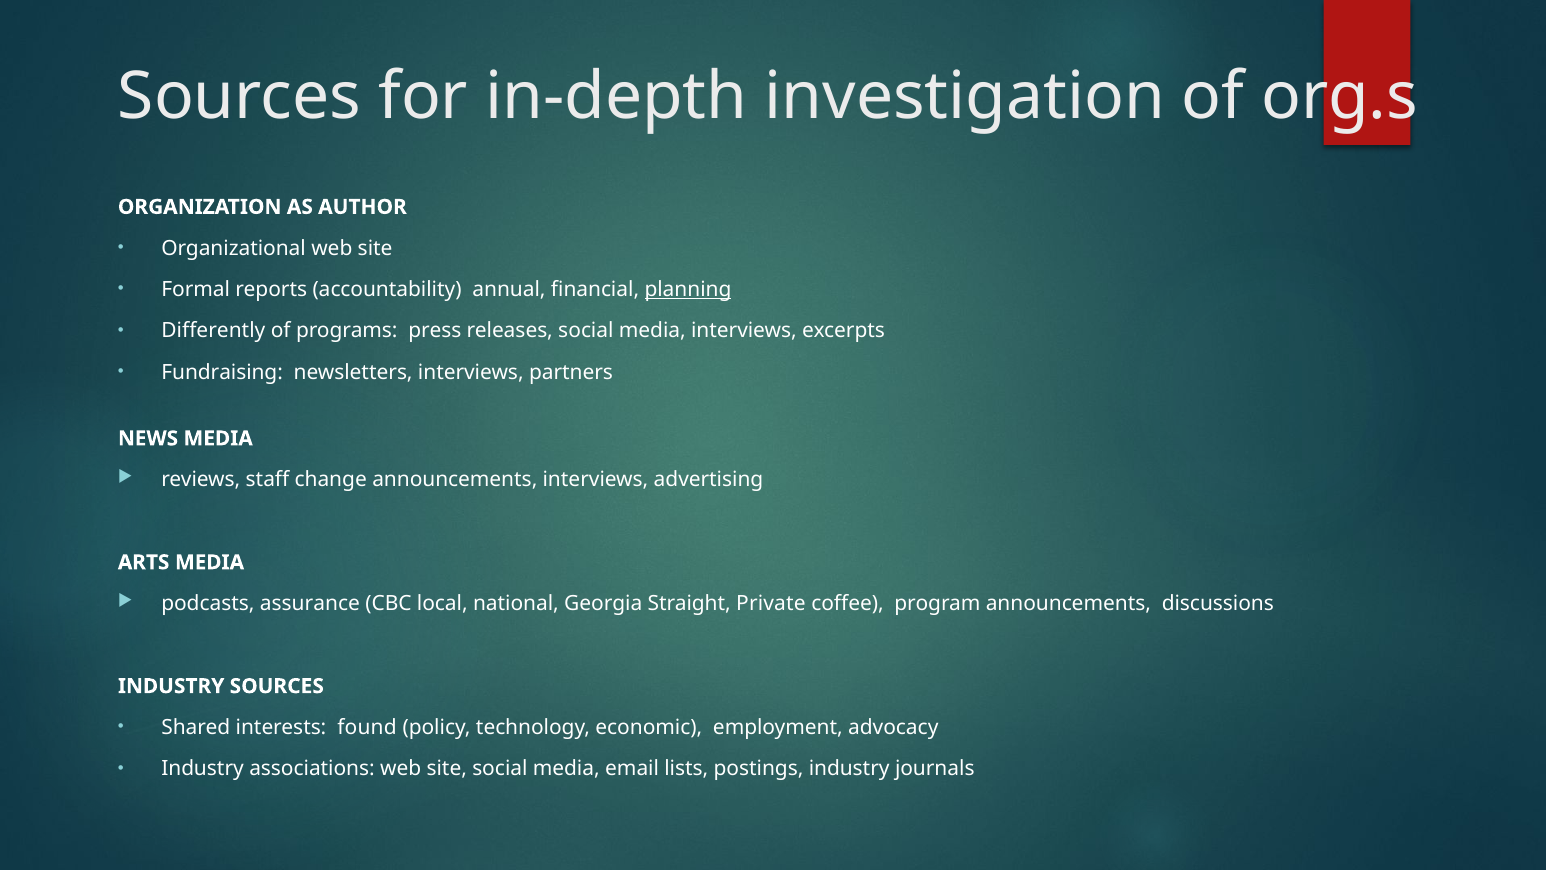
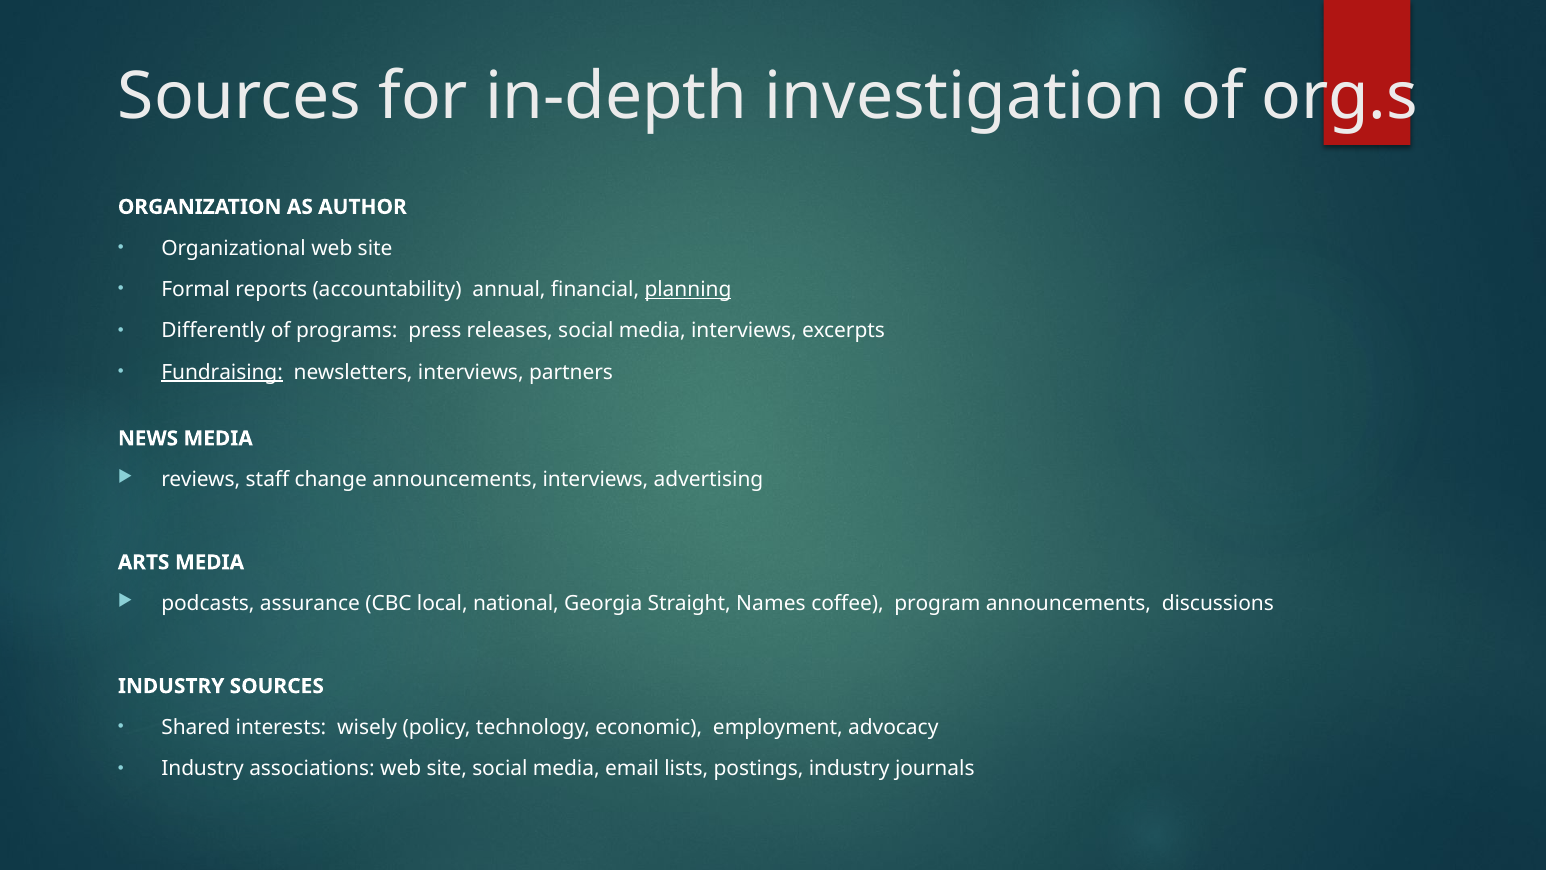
Fundraising underline: none -> present
Private: Private -> Names
found: found -> wisely
